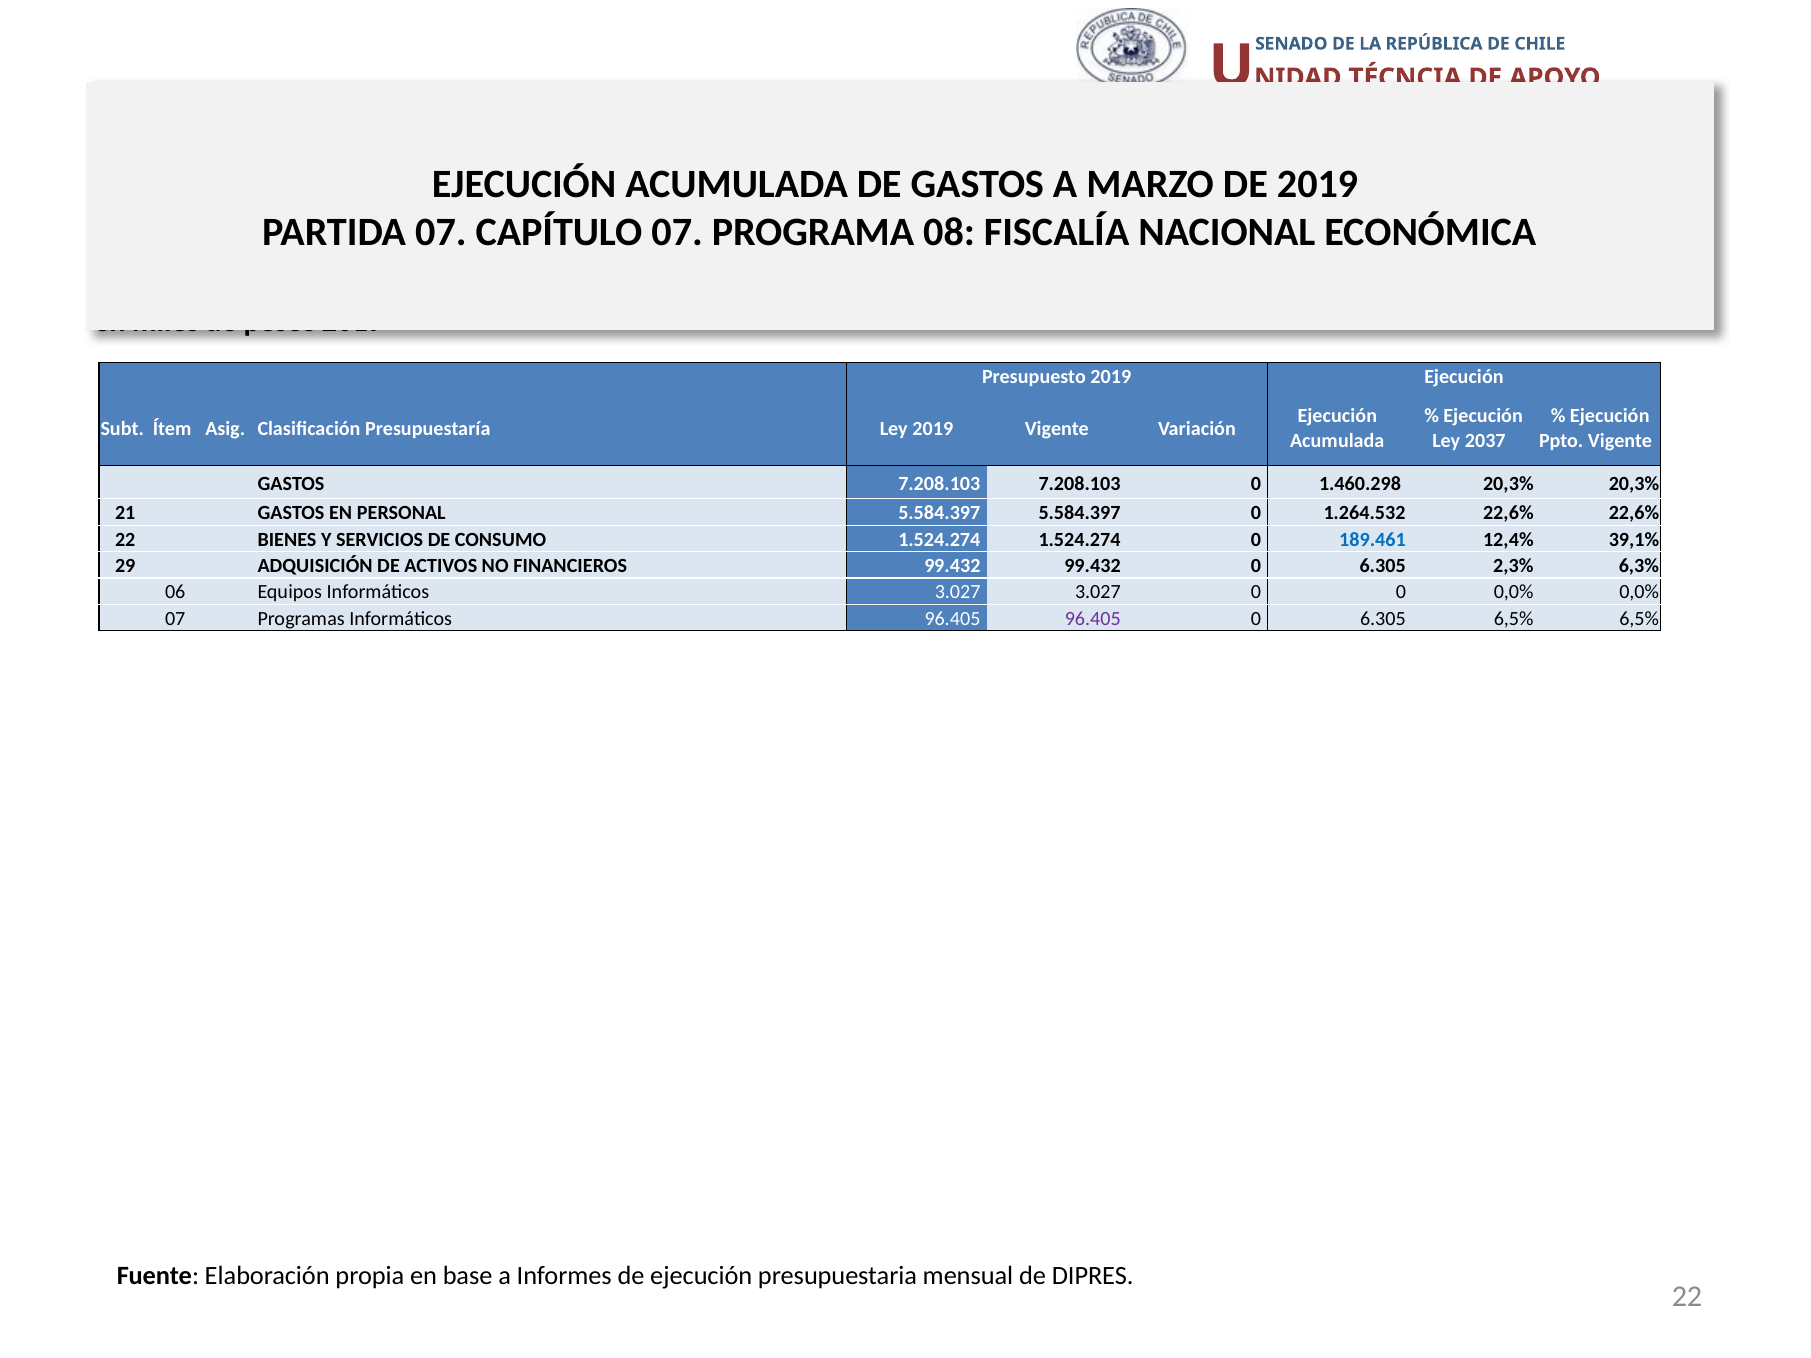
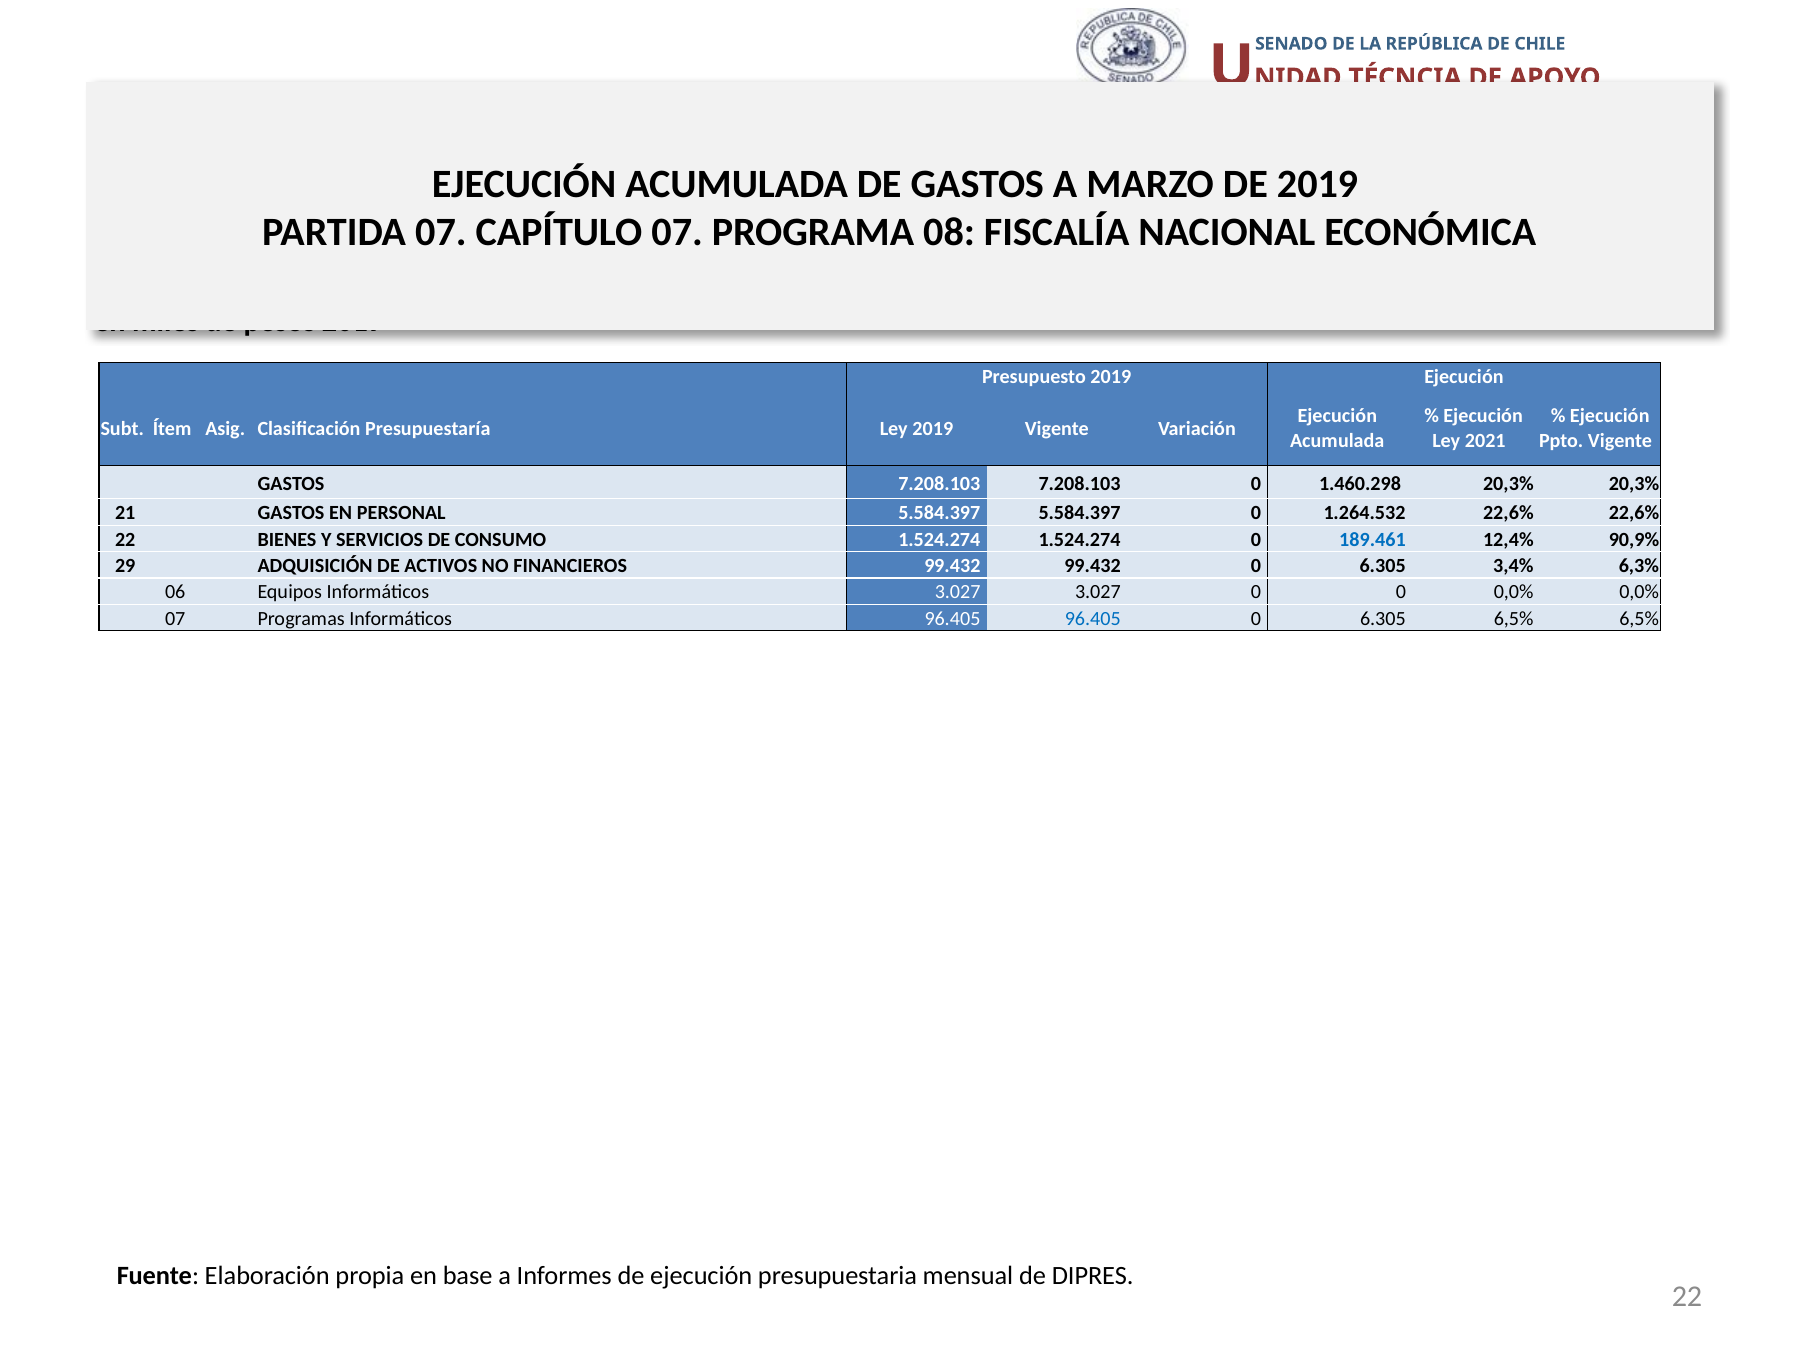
2037: 2037 -> 2021
39,1%: 39,1% -> 90,9%
2,3%: 2,3% -> 3,4%
96.405 at (1093, 619) colour: purple -> blue
